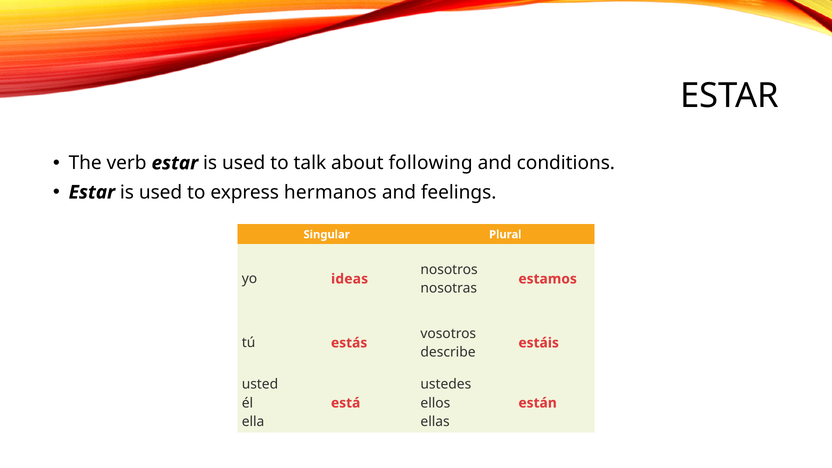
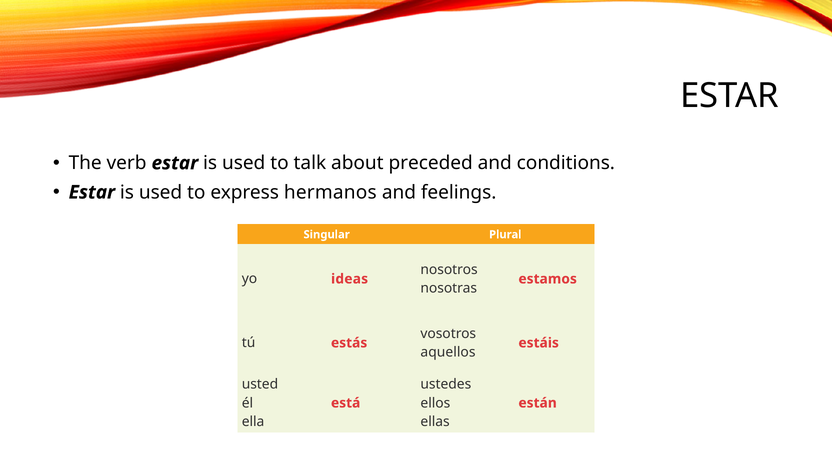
following: following -> preceded
describe: describe -> aquellos
